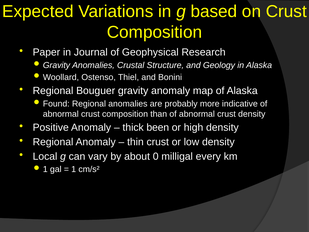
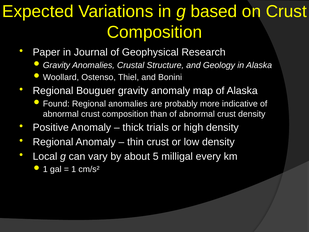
been: been -> trials
0: 0 -> 5
